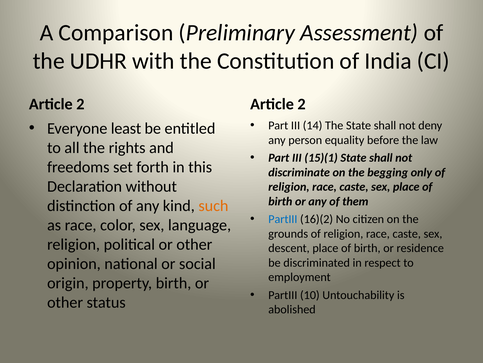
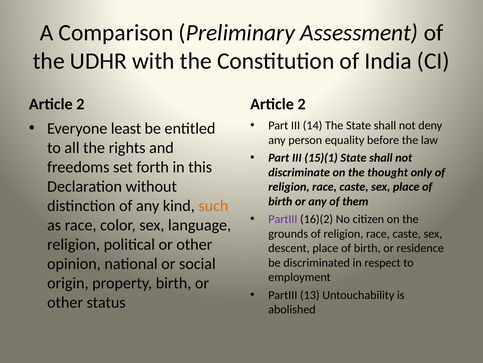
begging: begging -> thought
PartIII at (283, 219) colour: blue -> purple
10: 10 -> 13
